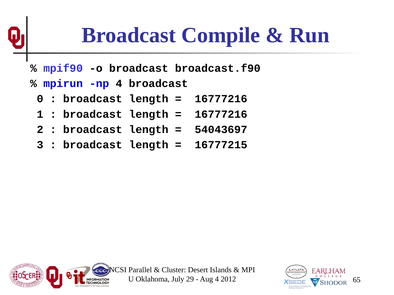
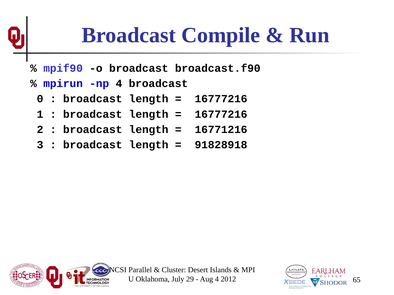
54043697: 54043697 -> 16771216
16777215: 16777215 -> 91828918
